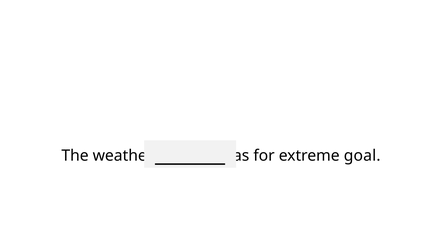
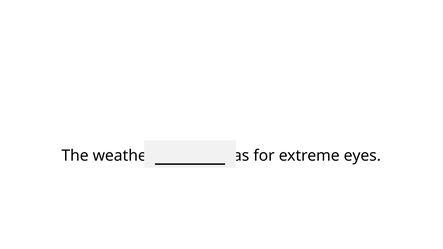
goal: goal -> eyes
